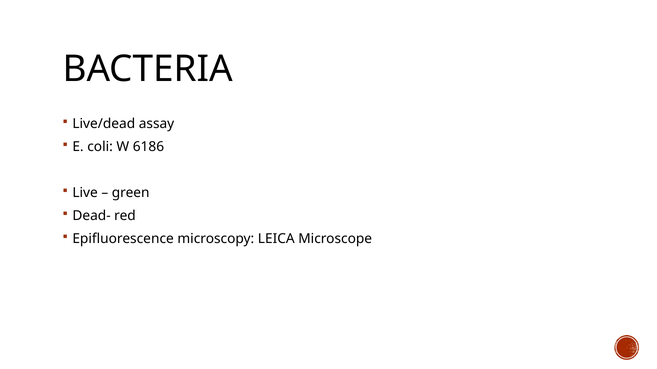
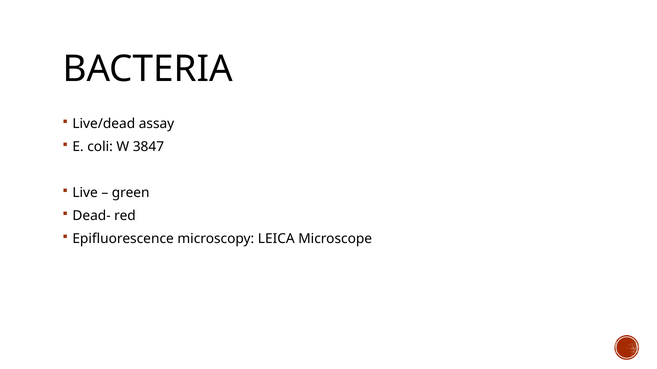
6186: 6186 -> 3847
